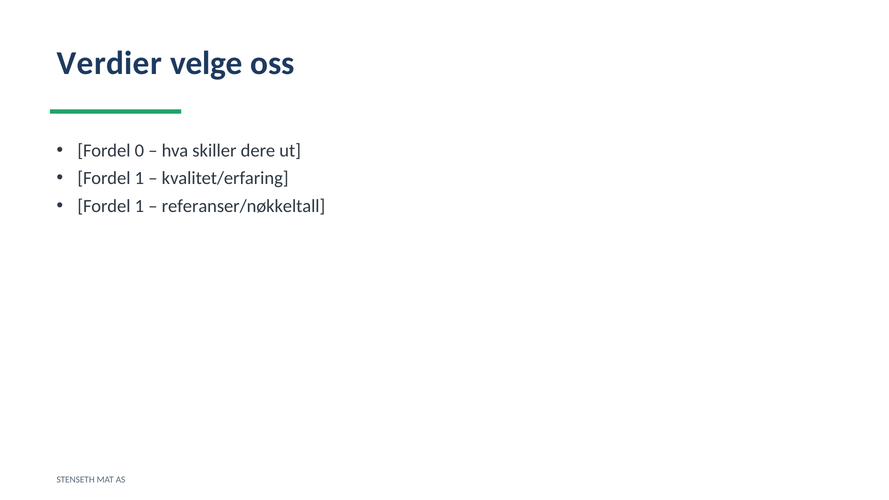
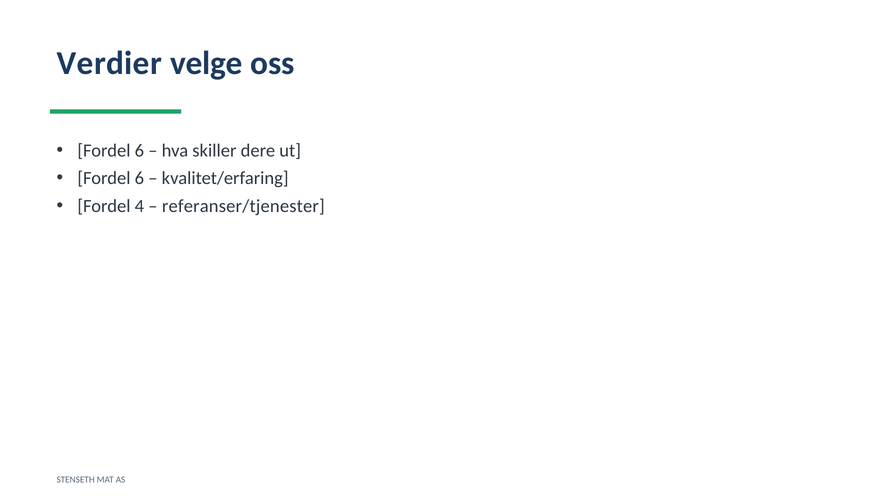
0 at (139, 151): 0 -> 6
1 at (139, 178): 1 -> 6
1 at (139, 206): 1 -> 4
referanser/nøkkeltall: referanser/nøkkeltall -> referanser/tjenester
